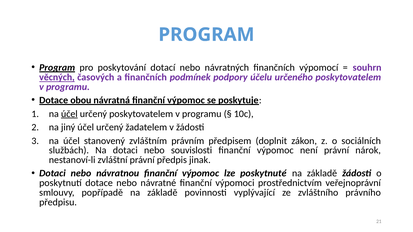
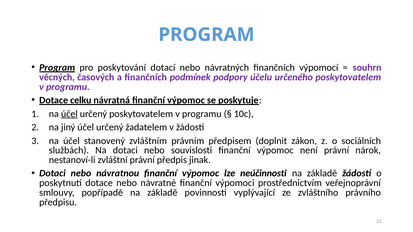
věcných underline: present -> none
obou: obou -> celku
poskytnuté: poskytnuté -> neúčinnosti
